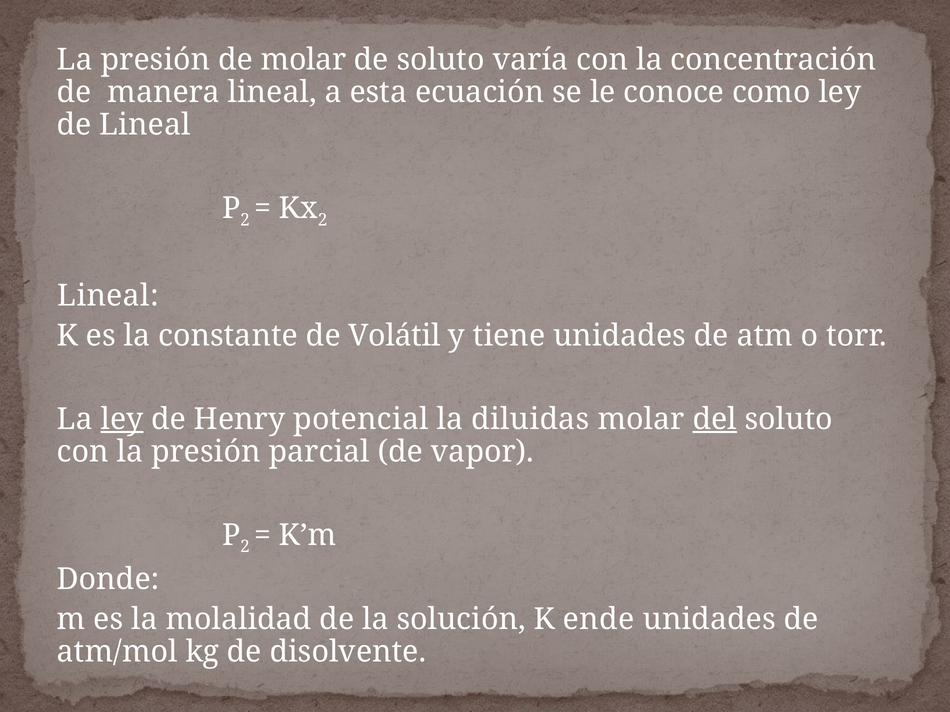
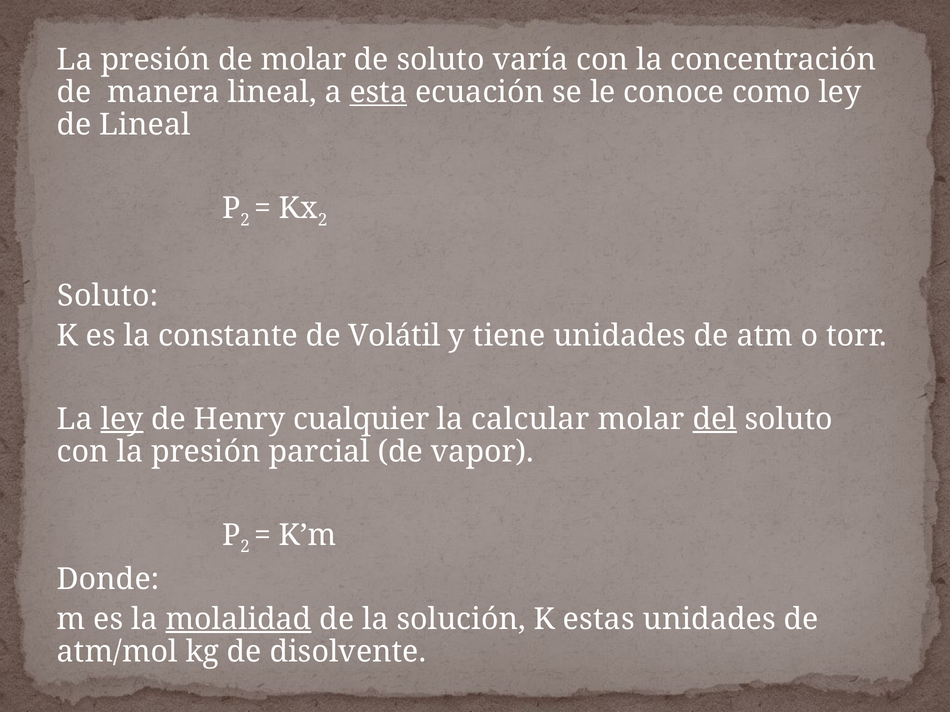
esta underline: none -> present
Lineal at (108, 296): Lineal -> Soluto
potencial: potencial -> cualquier
diluidas: diluidas -> calcular
molalidad underline: none -> present
ende: ende -> estas
